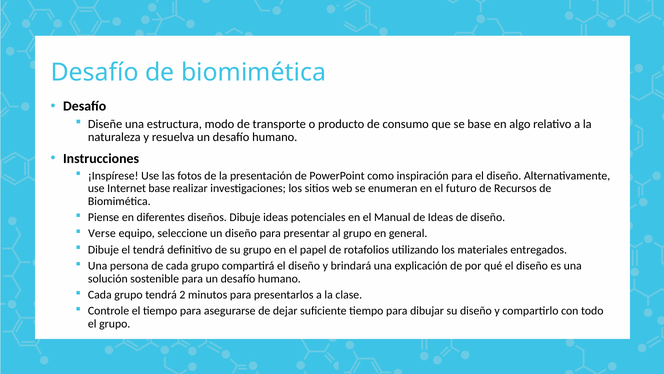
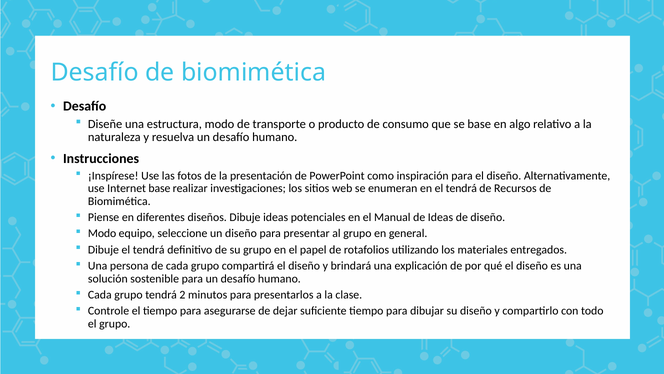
en el futuro: futuro -> tendrá
Verse at (102, 233): Verse -> Modo
